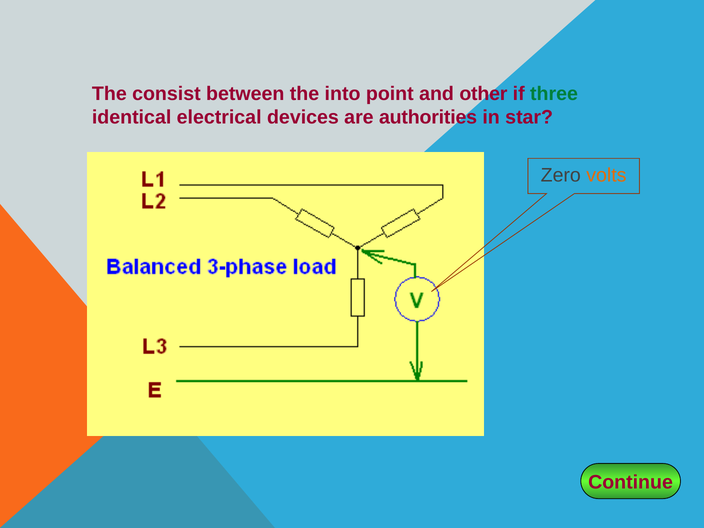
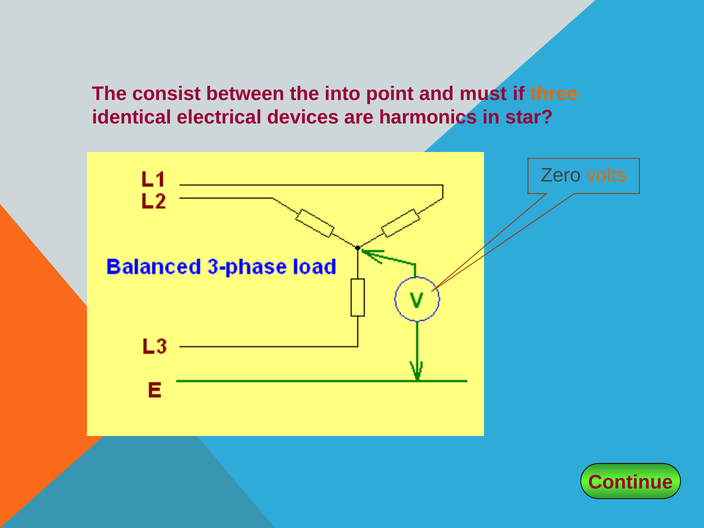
other: other -> must
three colour: green -> orange
authorities: authorities -> harmonics
